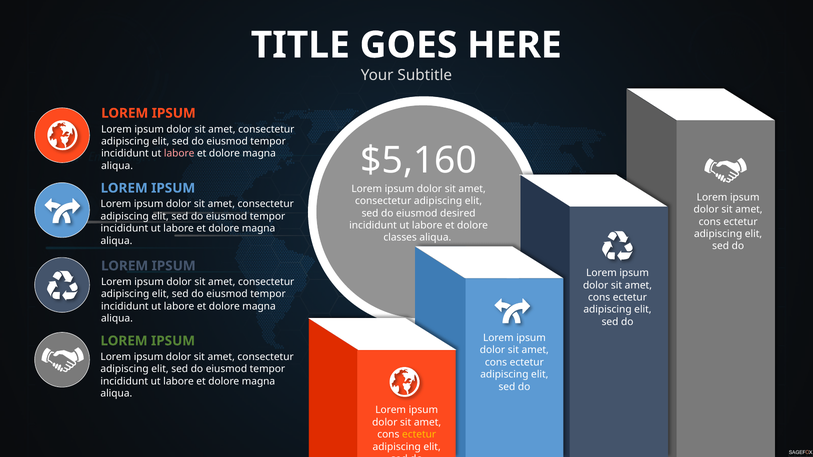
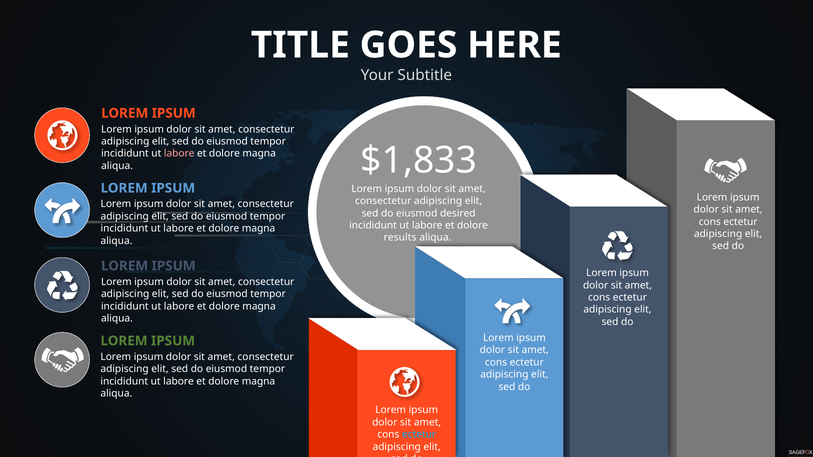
$5,160: $5,160 -> $1,833
classes: classes -> results
ectetur at (419, 435) colour: yellow -> light blue
